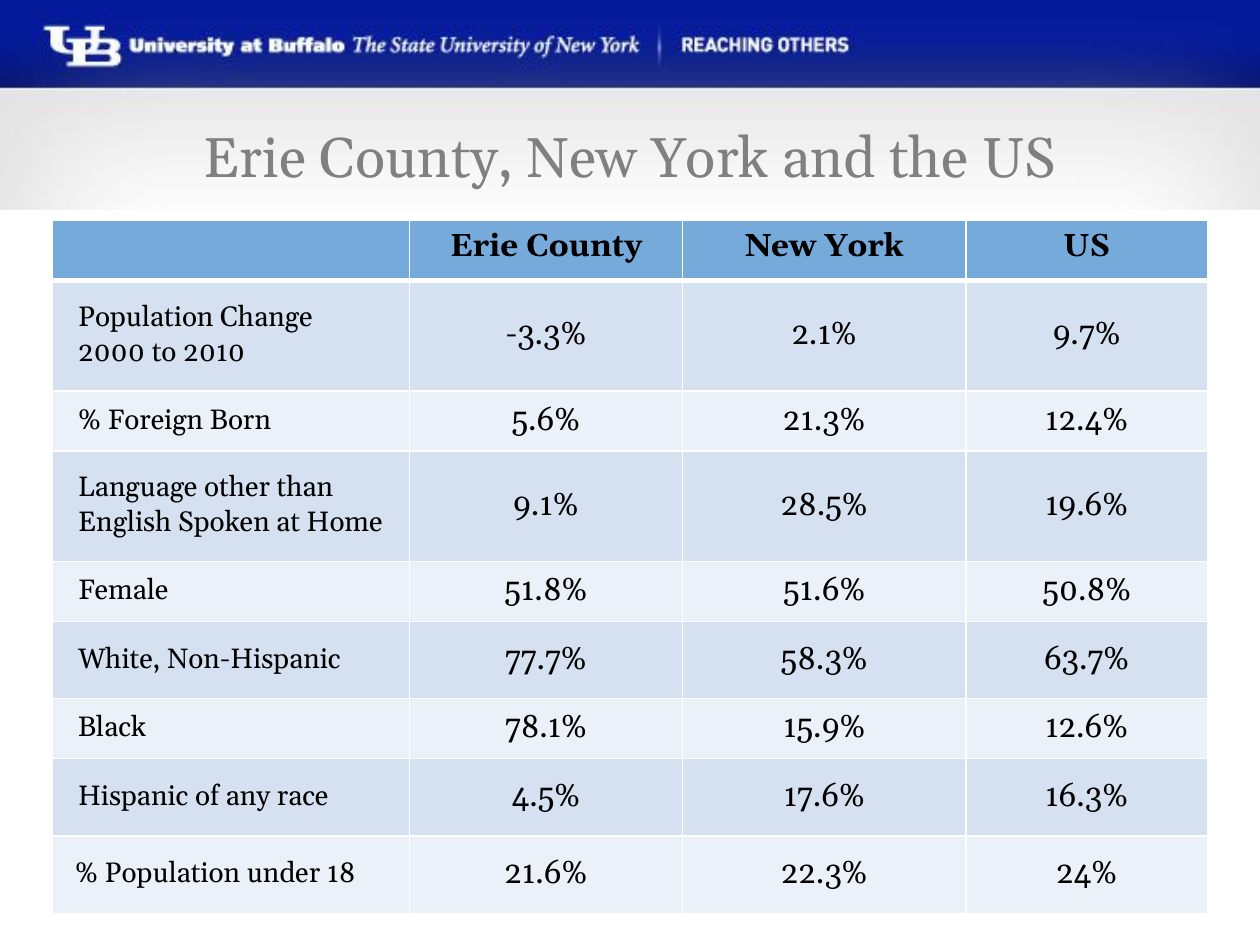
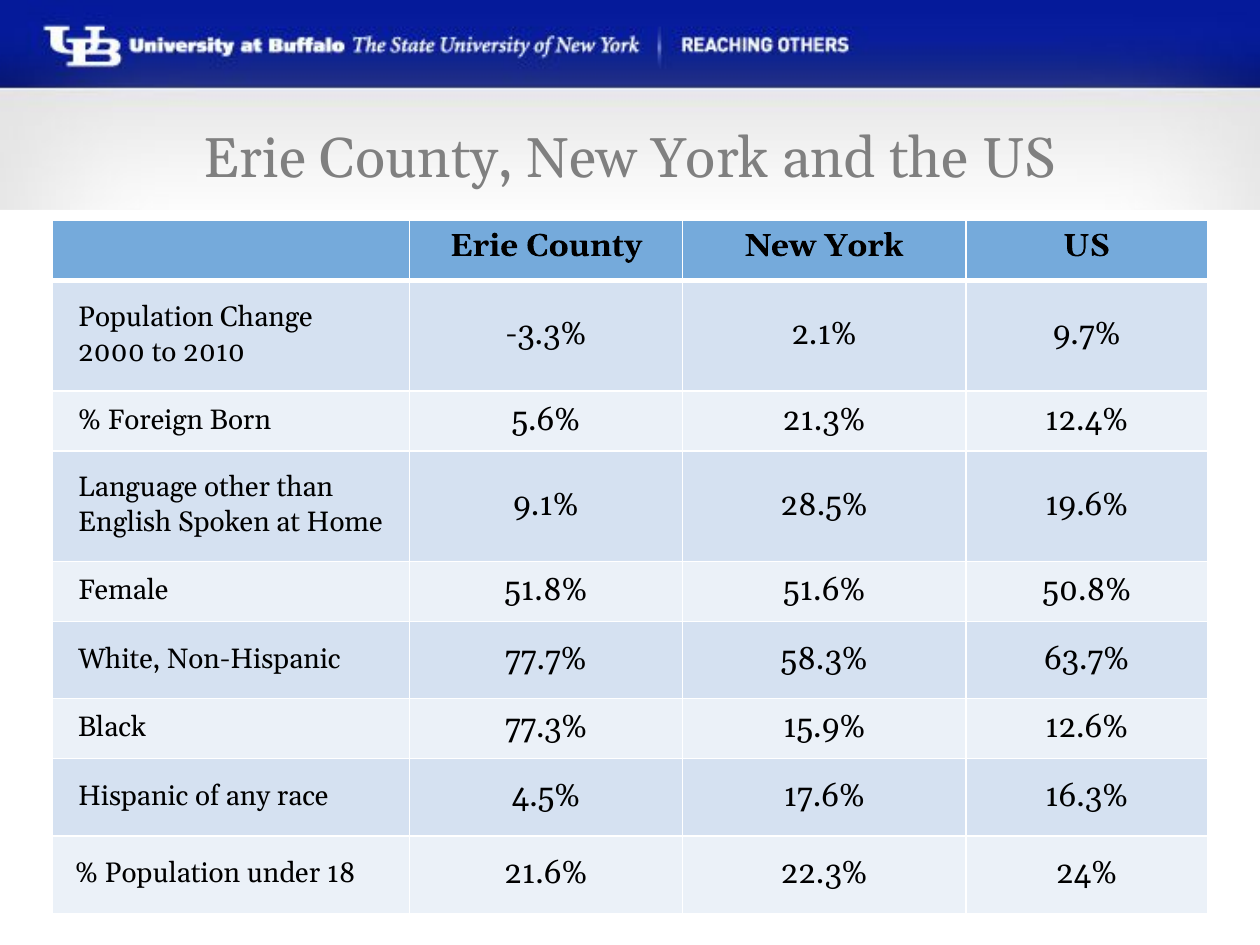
78.1%: 78.1% -> 77.3%
